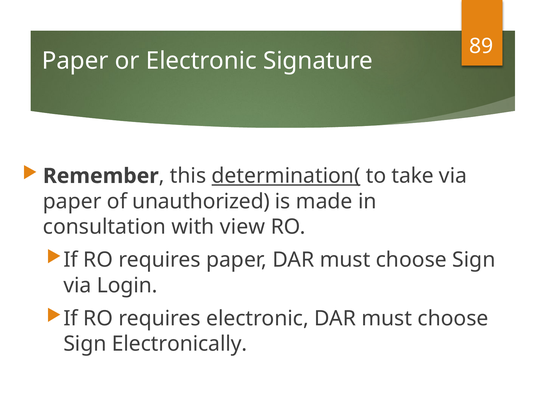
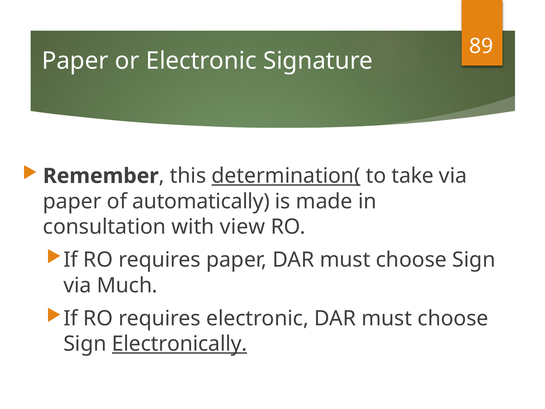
unauthorized: unauthorized -> automatically
Login: Login -> Much
Electronically underline: none -> present
